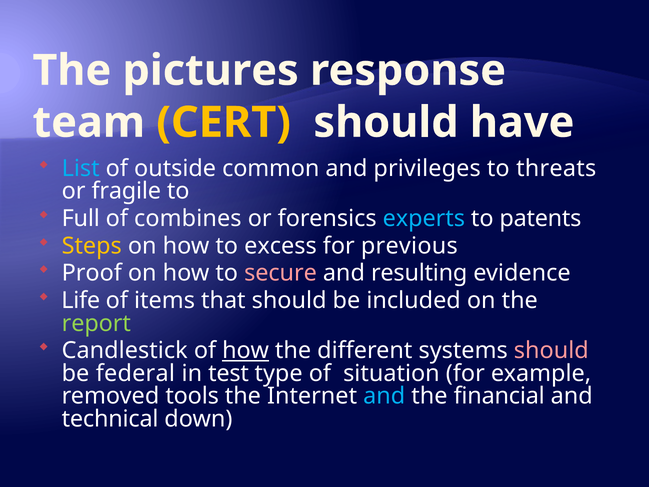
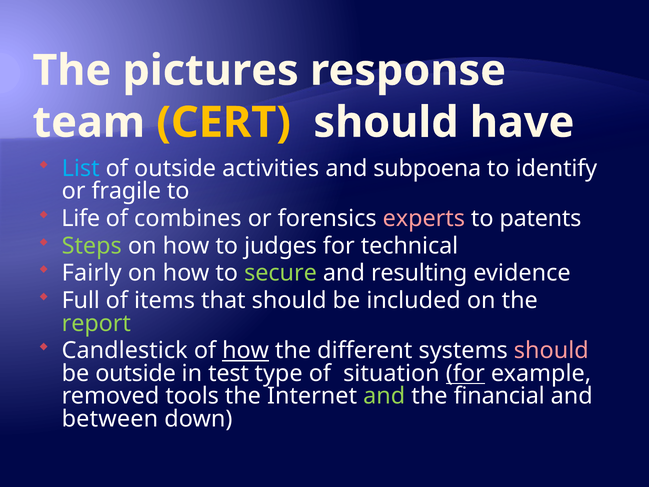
common: common -> activities
privileges: privileges -> subpoena
threats: threats -> identify
Full: Full -> Life
experts colour: light blue -> pink
Steps colour: yellow -> light green
excess: excess -> judges
previous: previous -> technical
Proof: Proof -> Fairly
secure colour: pink -> light green
Life: Life -> Full
be federal: federal -> outside
for at (465, 373) underline: none -> present
and at (384, 396) colour: light blue -> light green
technical: technical -> between
